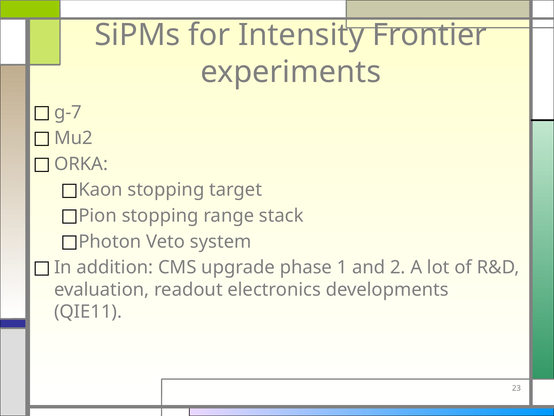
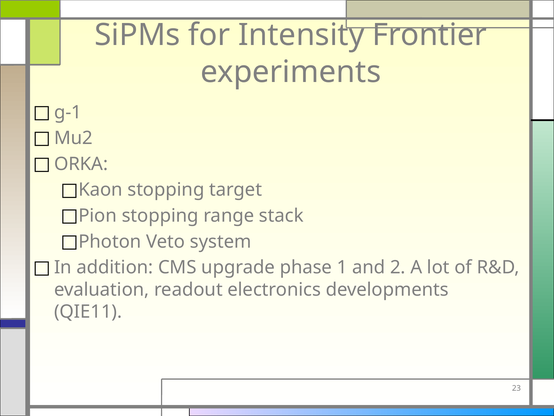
g-7: g-7 -> g-1
